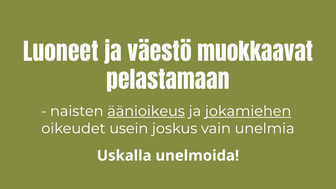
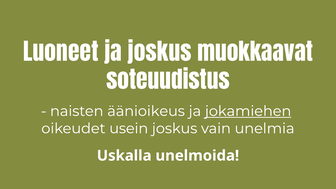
ja väestö: väestö -> joskus
pelastamaan: pelastamaan -> soteuudistus
äänioikeus underline: present -> none
